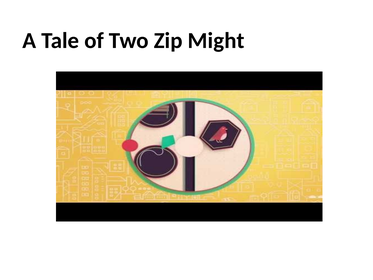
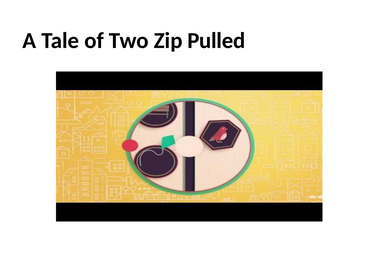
Might: Might -> Pulled
